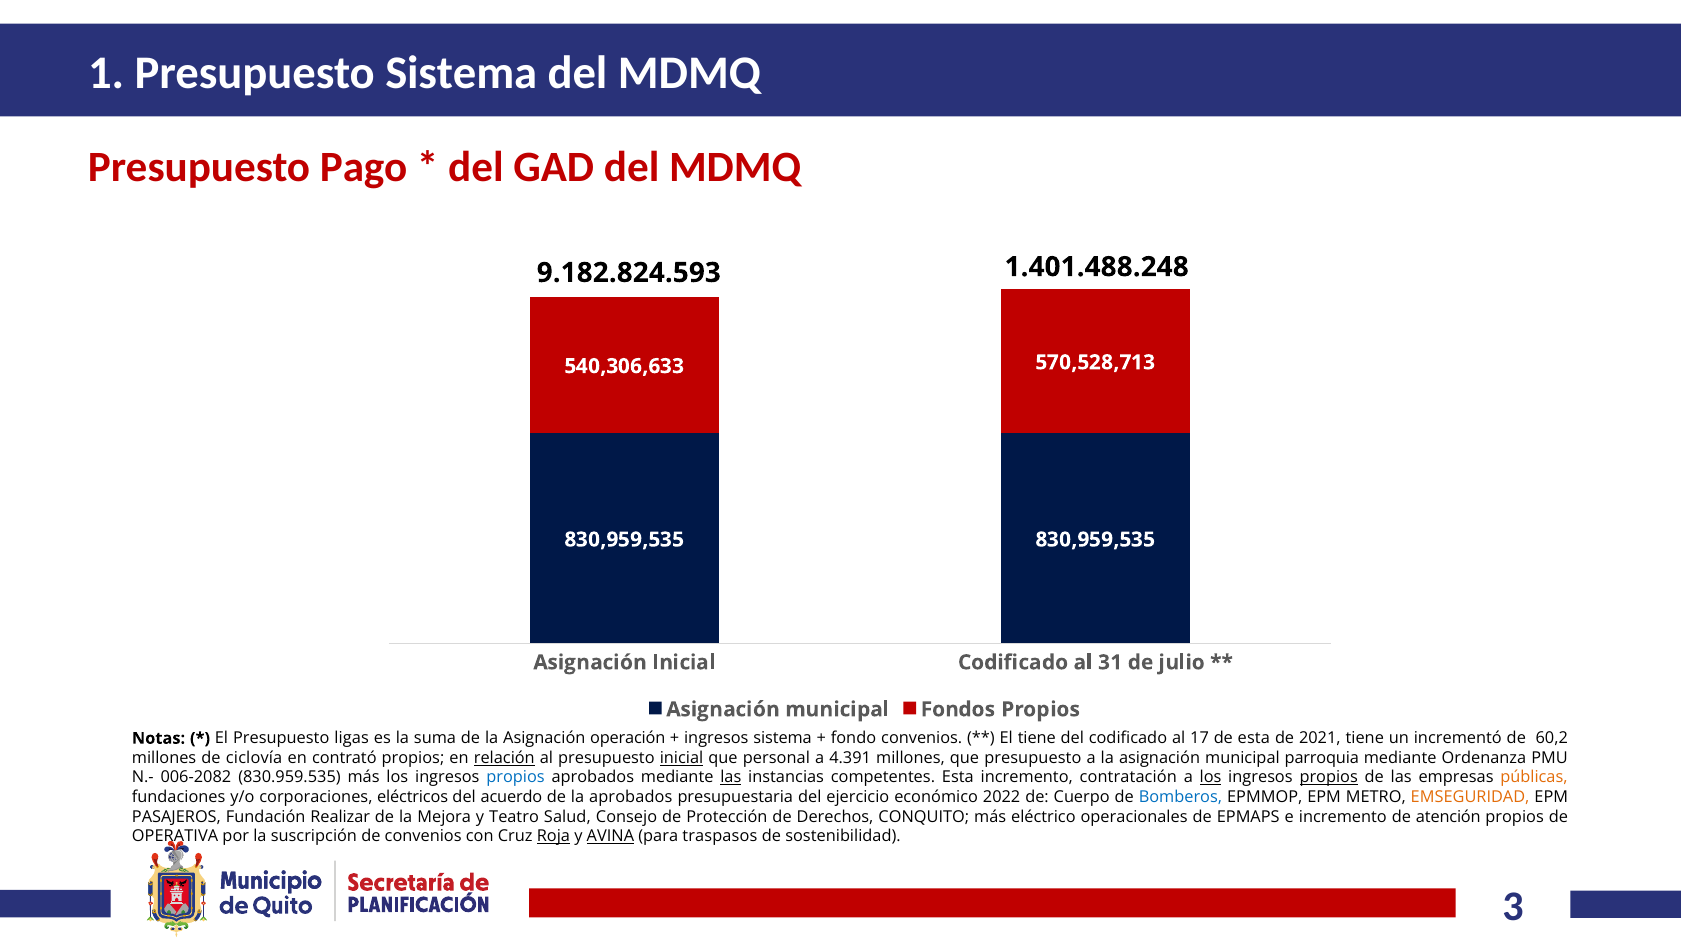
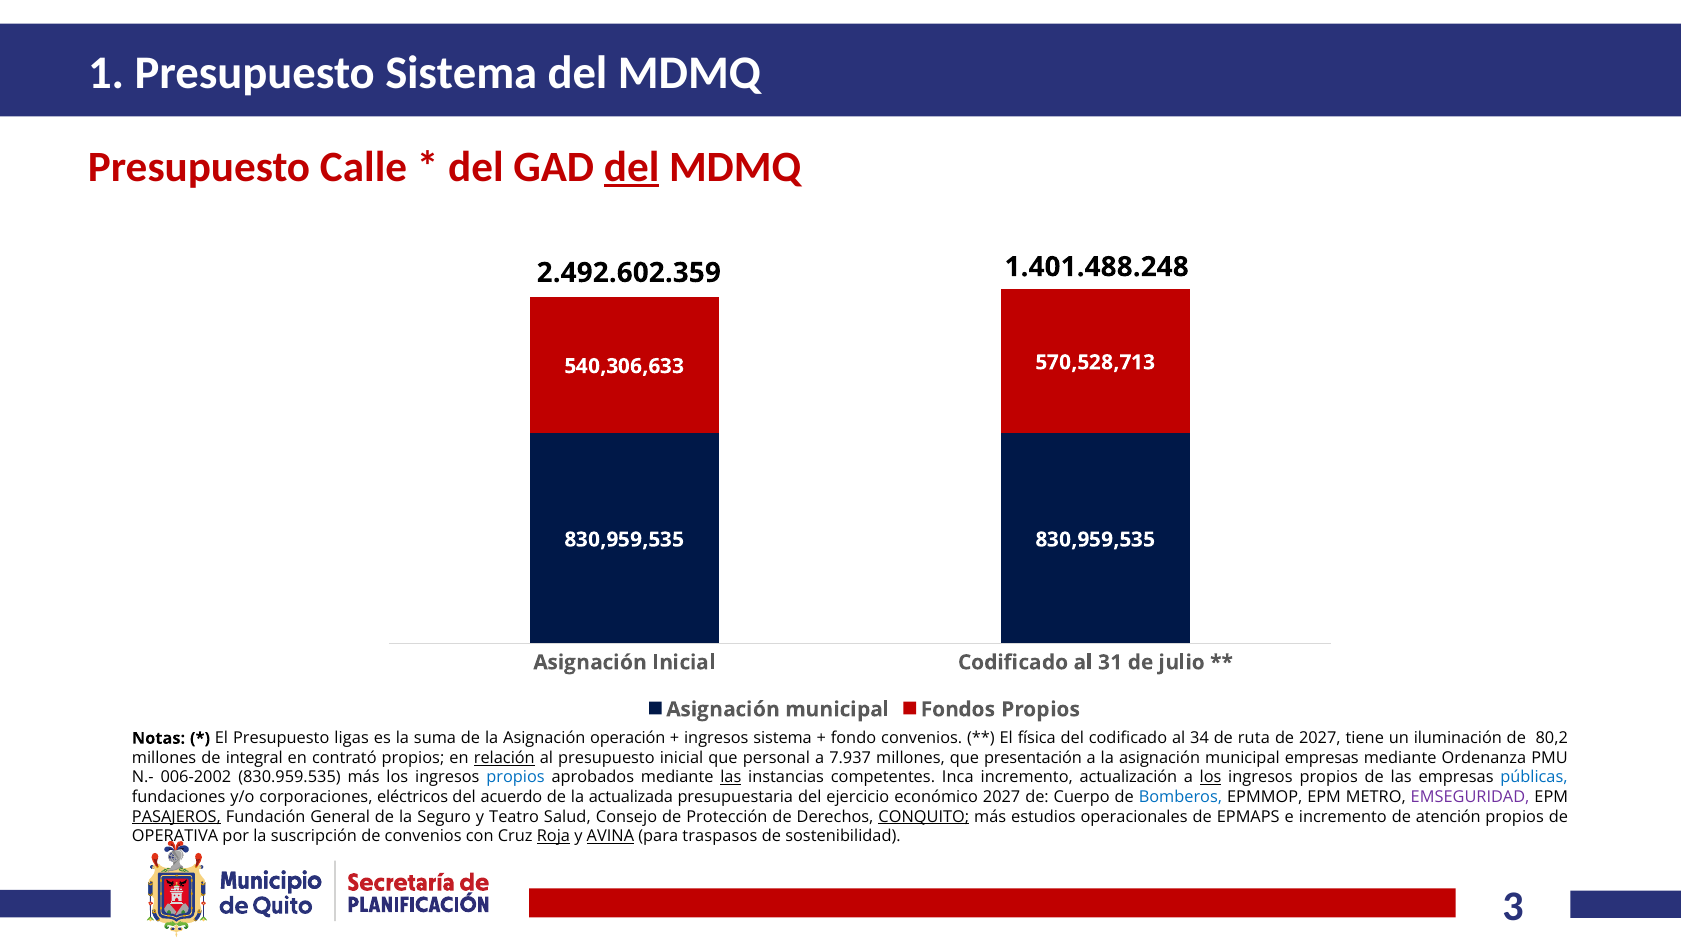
Pago: Pago -> Calle
del at (632, 167) underline: none -> present
9.182.824.593: 9.182.824.593 -> 2.492.602.359
El tiene: tiene -> física
17: 17 -> 34
de esta: esta -> ruta
de 2021: 2021 -> 2027
incrementó: incrementó -> iluminación
60,2: 60,2 -> 80,2
ciclovía: ciclovía -> integral
inicial at (682, 758) underline: present -> none
4.391: 4.391 -> 7.937
que presupuesto: presupuesto -> presentación
municipal parroquia: parroquia -> empresas
006-2082: 006-2082 -> 006-2002
competentes Esta: Esta -> Inca
contratación: contratación -> actualización
propios at (1329, 777) underline: present -> none
públicas colour: orange -> blue
la aprobados: aprobados -> actualizada
económico 2022: 2022 -> 2027
EMSEGURIDAD colour: orange -> purple
PASAJEROS underline: none -> present
Realizar: Realizar -> General
Mejora: Mejora -> Seguro
CONQUITO underline: none -> present
eléctrico: eléctrico -> estudios
